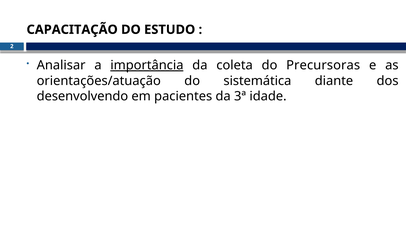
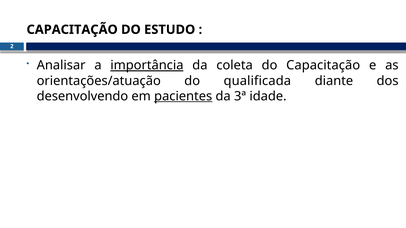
do Precursoras: Precursoras -> Capacitação
sistemática: sistemática -> qualificada
pacientes underline: none -> present
